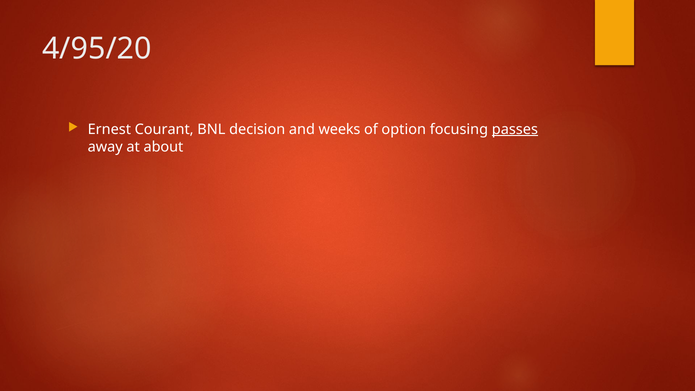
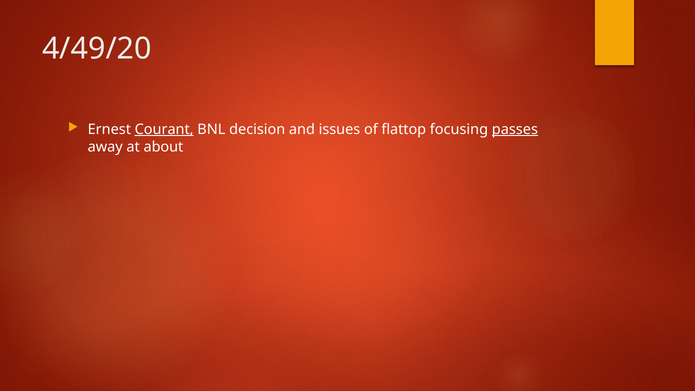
4/95/20: 4/95/20 -> 4/49/20
Courant underline: none -> present
weeks: weeks -> issues
option: option -> flattop
